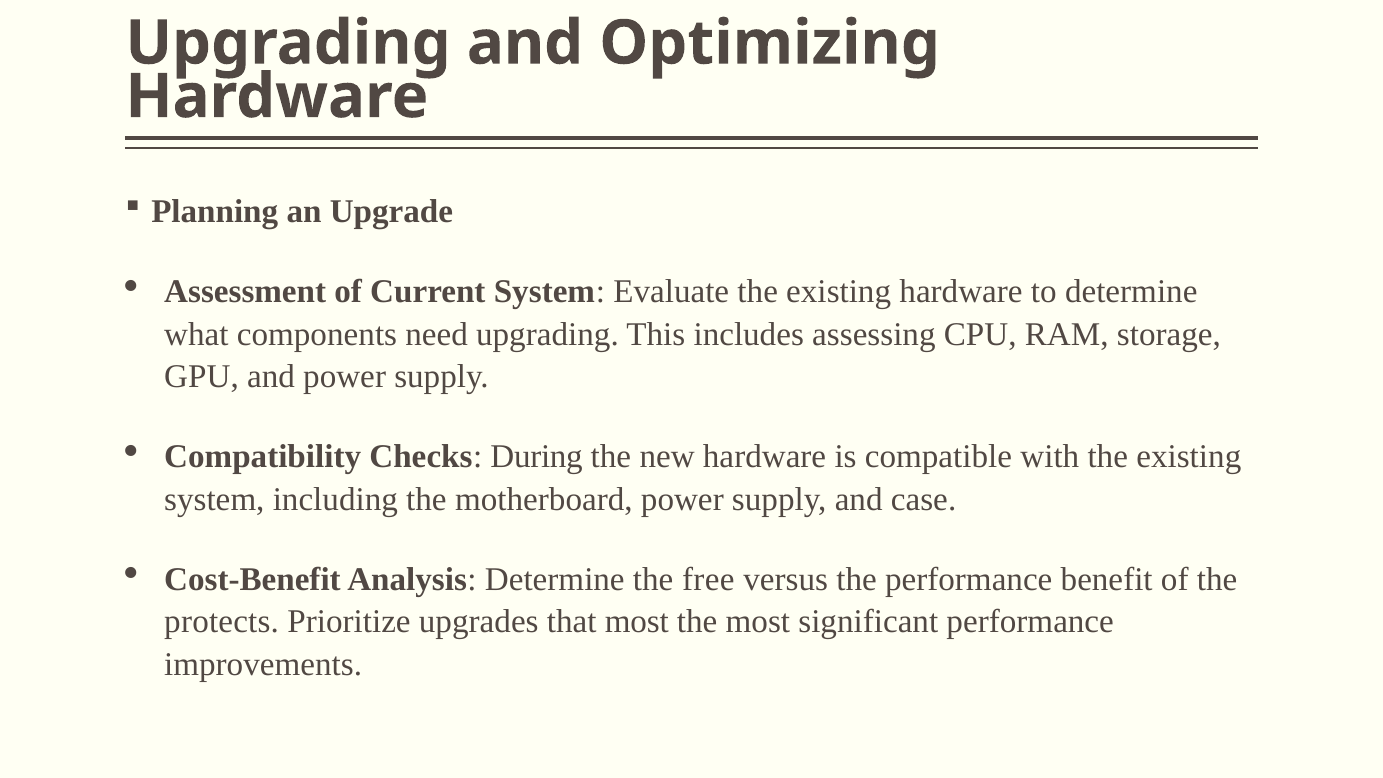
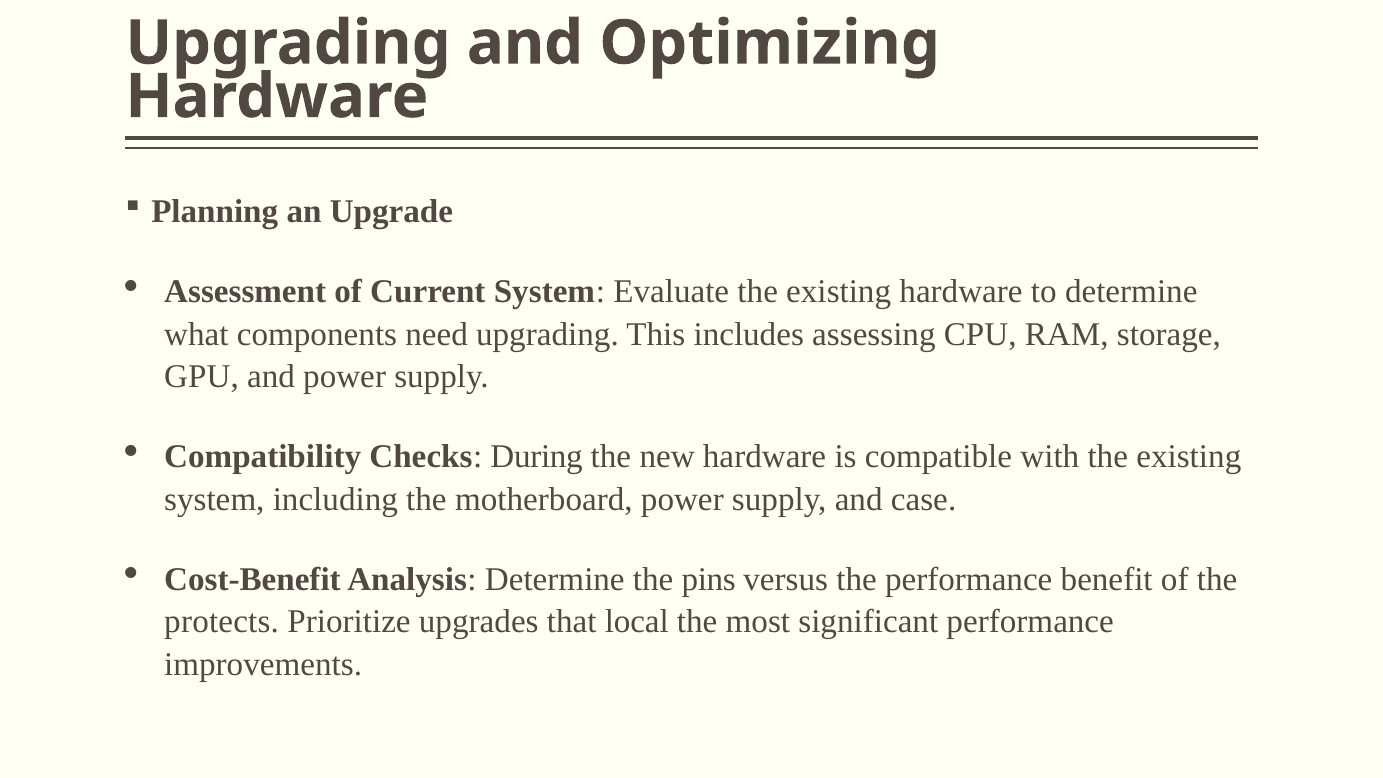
free: free -> pins
that most: most -> local
